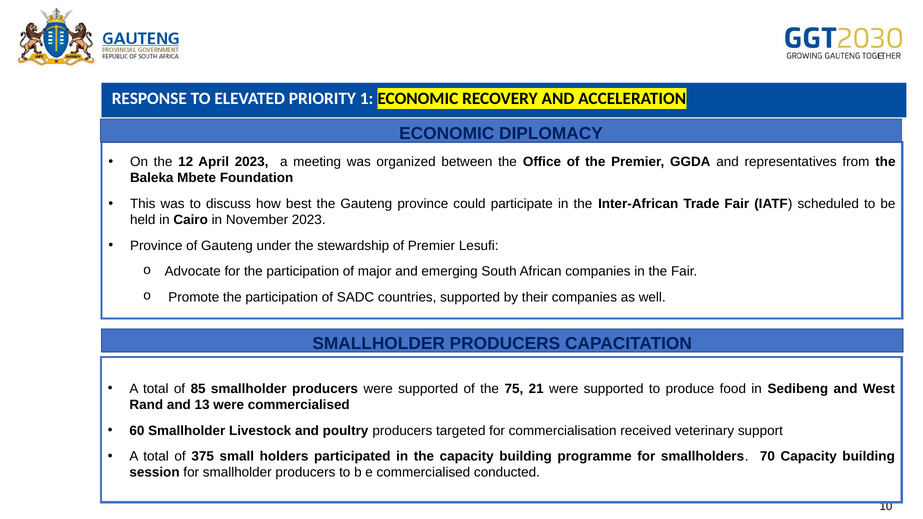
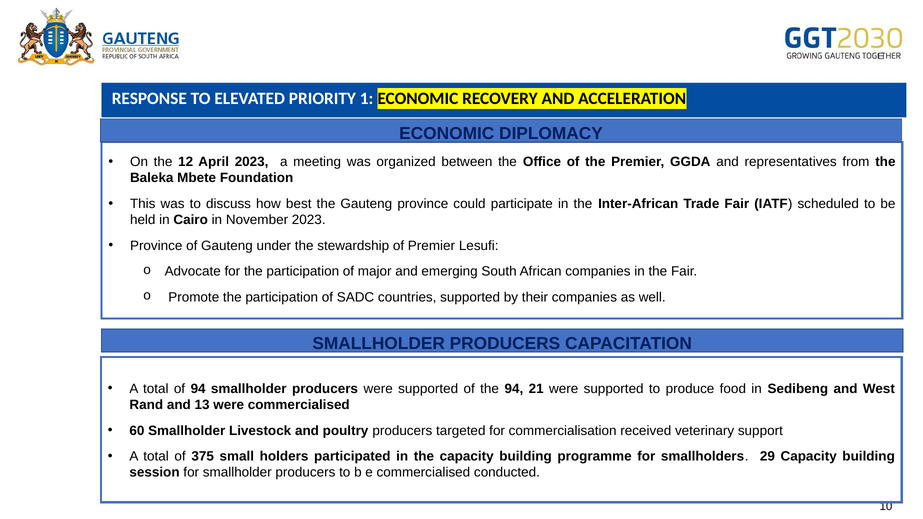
of 85: 85 -> 94
the 75: 75 -> 94
70: 70 -> 29
